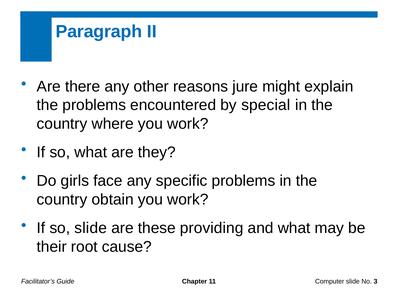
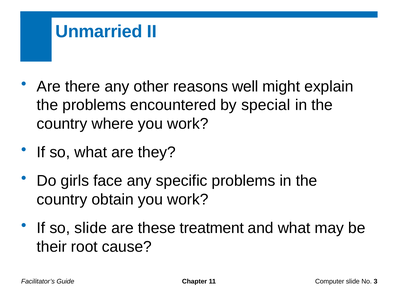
Paragraph: Paragraph -> Unmarried
jure: jure -> well
providing: providing -> treatment
